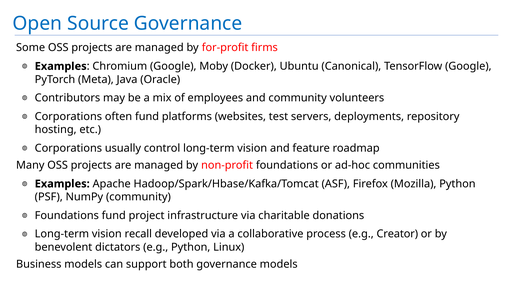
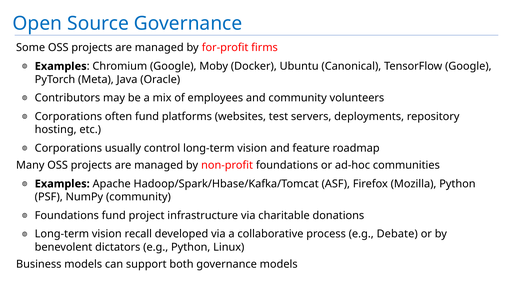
Creator: Creator -> Debate
